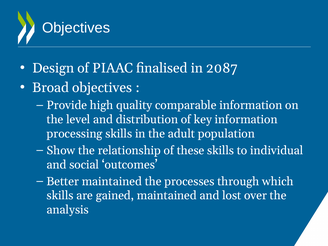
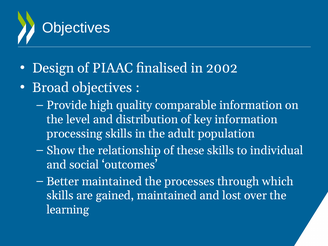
2087: 2087 -> 2002
analysis: analysis -> learning
